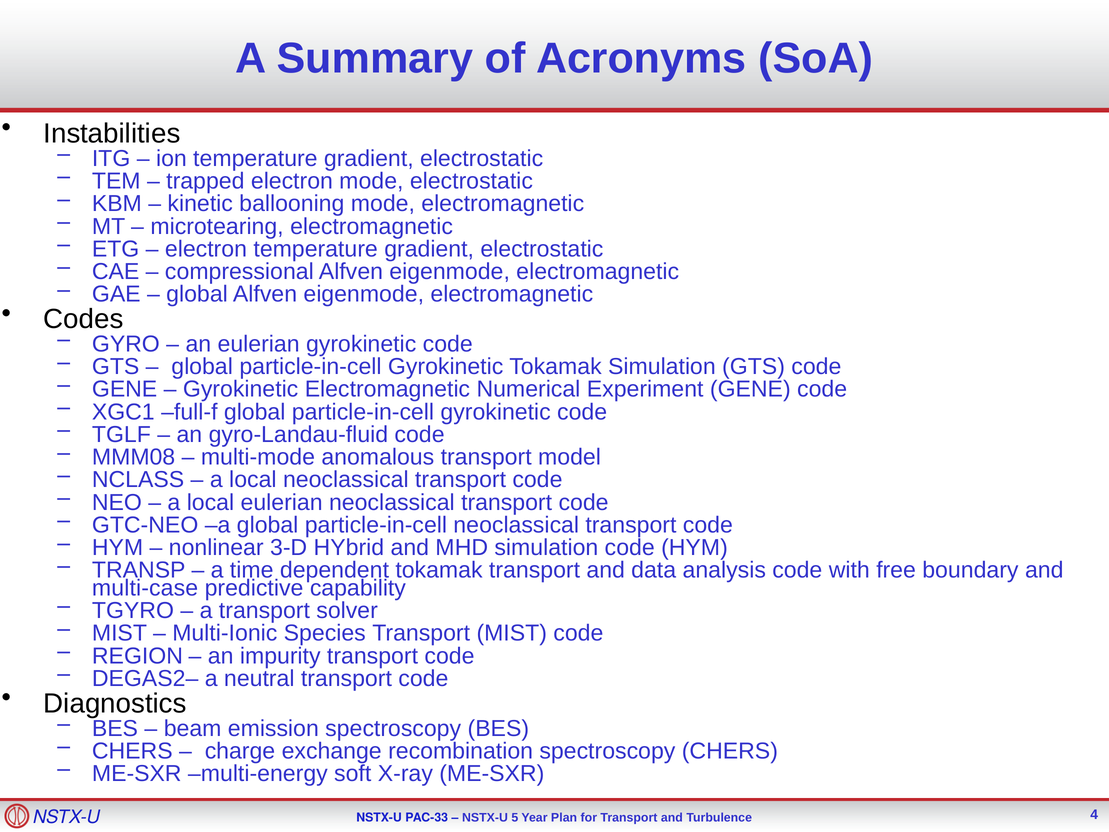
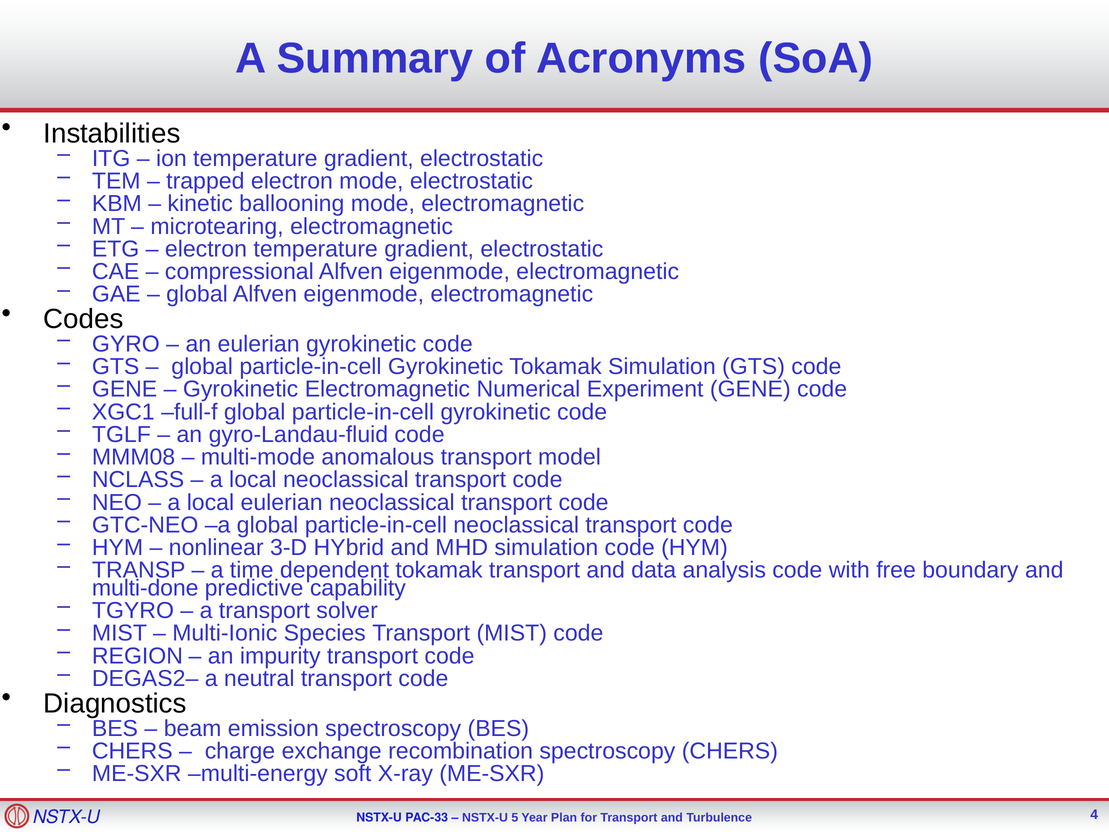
multi-case: multi-case -> multi-done
